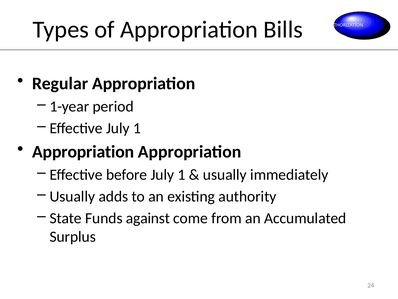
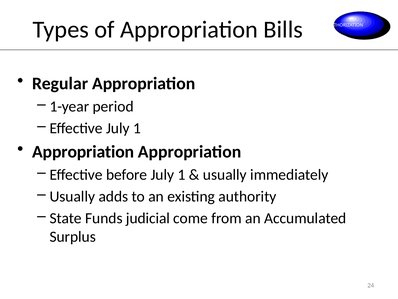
against: against -> judicial
